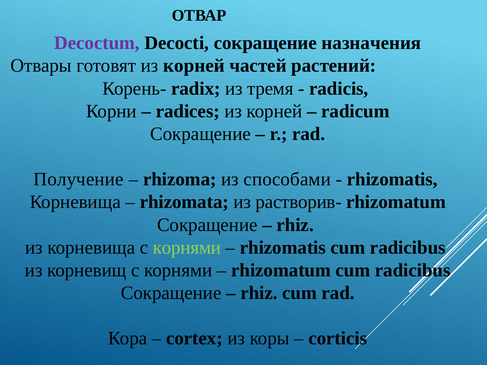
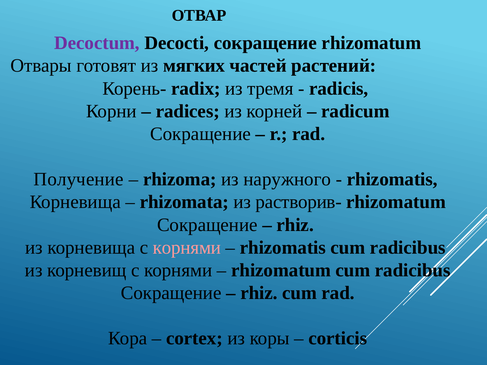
сокращение назначения: назначения -> rhizomatum
готовят из корней: корней -> мягких
способами: способами -> наружного
корнями at (187, 248) colour: light green -> pink
